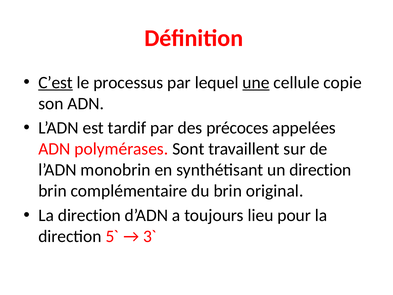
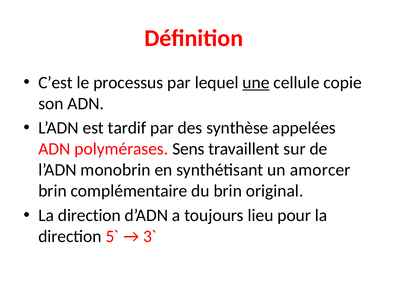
C’est underline: present -> none
précoces: précoces -> synthèse
Sont: Sont -> Sens
un direction: direction -> amorcer
